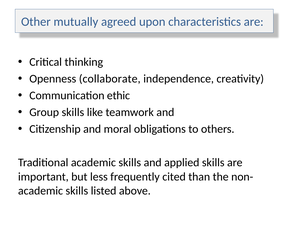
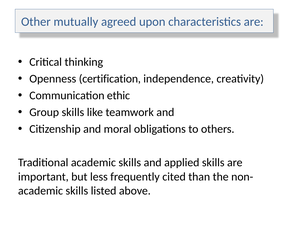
collaborate: collaborate -> certification
